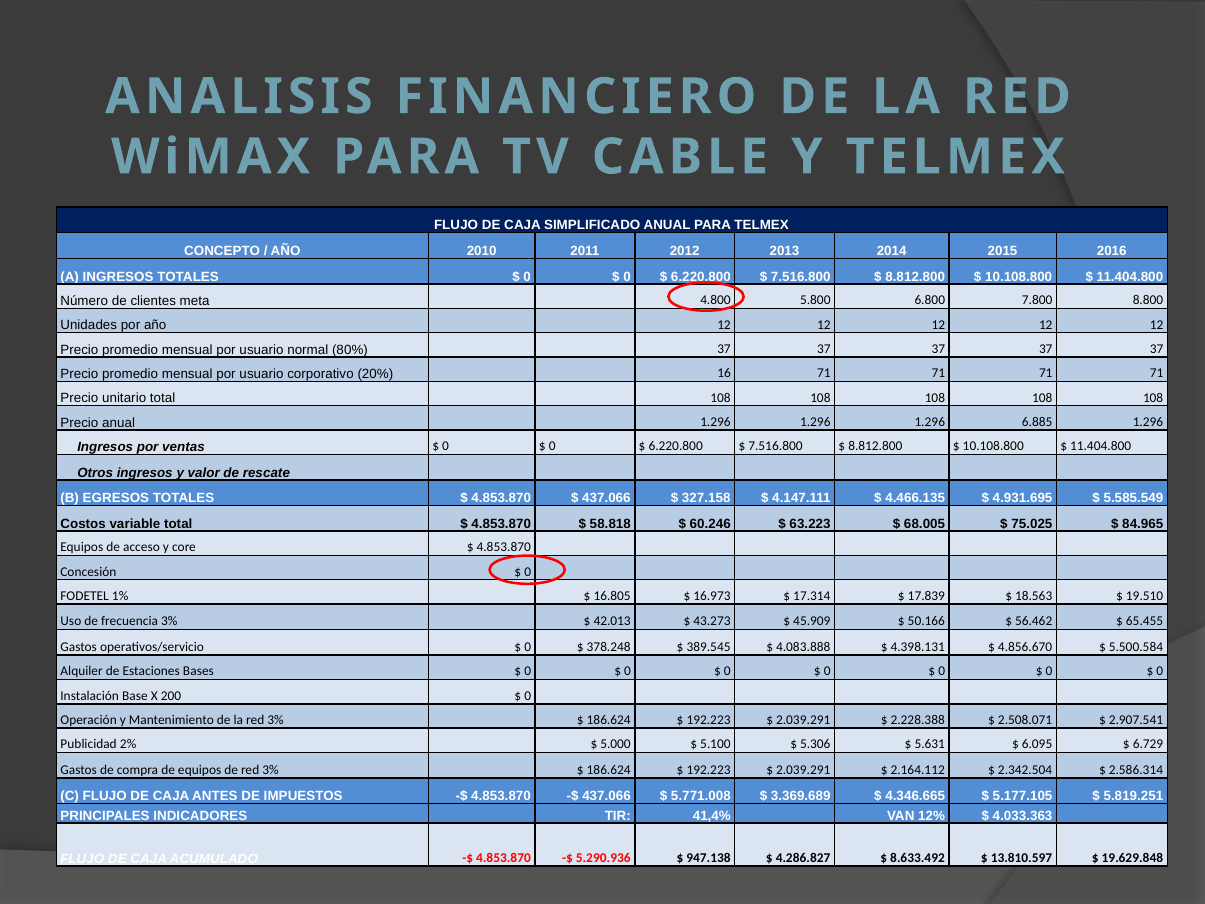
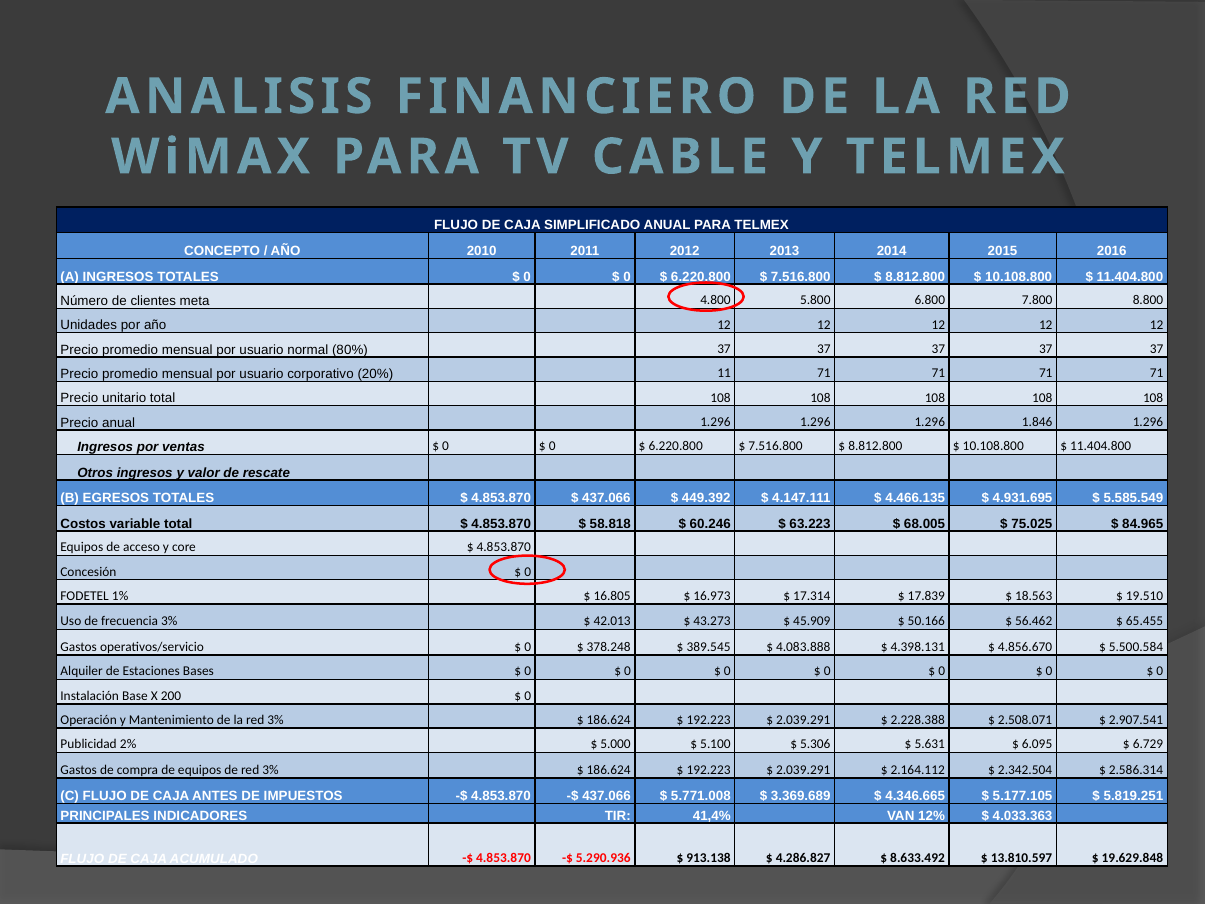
16: 16 -> 11
6.885: 6.885 -> 1.846
327.158: 327.158 -> 449.392
947.138: 947.138 -> 913.138
